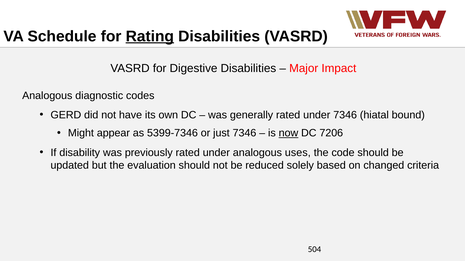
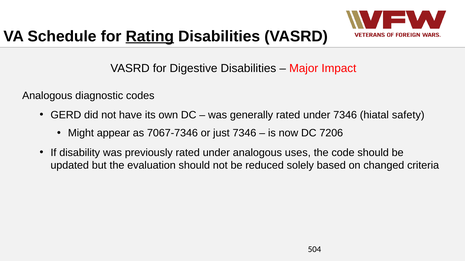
bound: bound -> safety
5399-7346: 5399-7346 -> 7067-7346
now underline: present -> none
